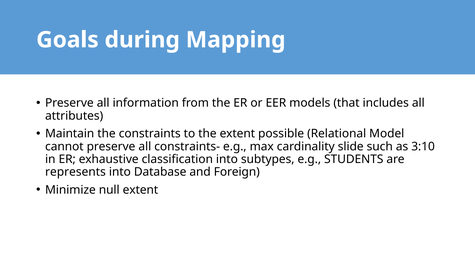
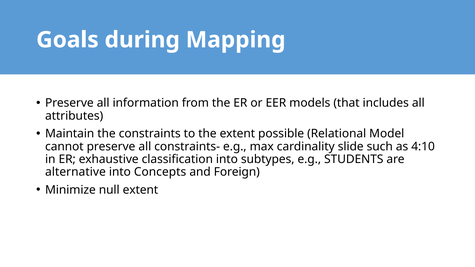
3:10: 3:10 -> 4:10
represents: represents -> alternative
Database: Database -> Concepts
